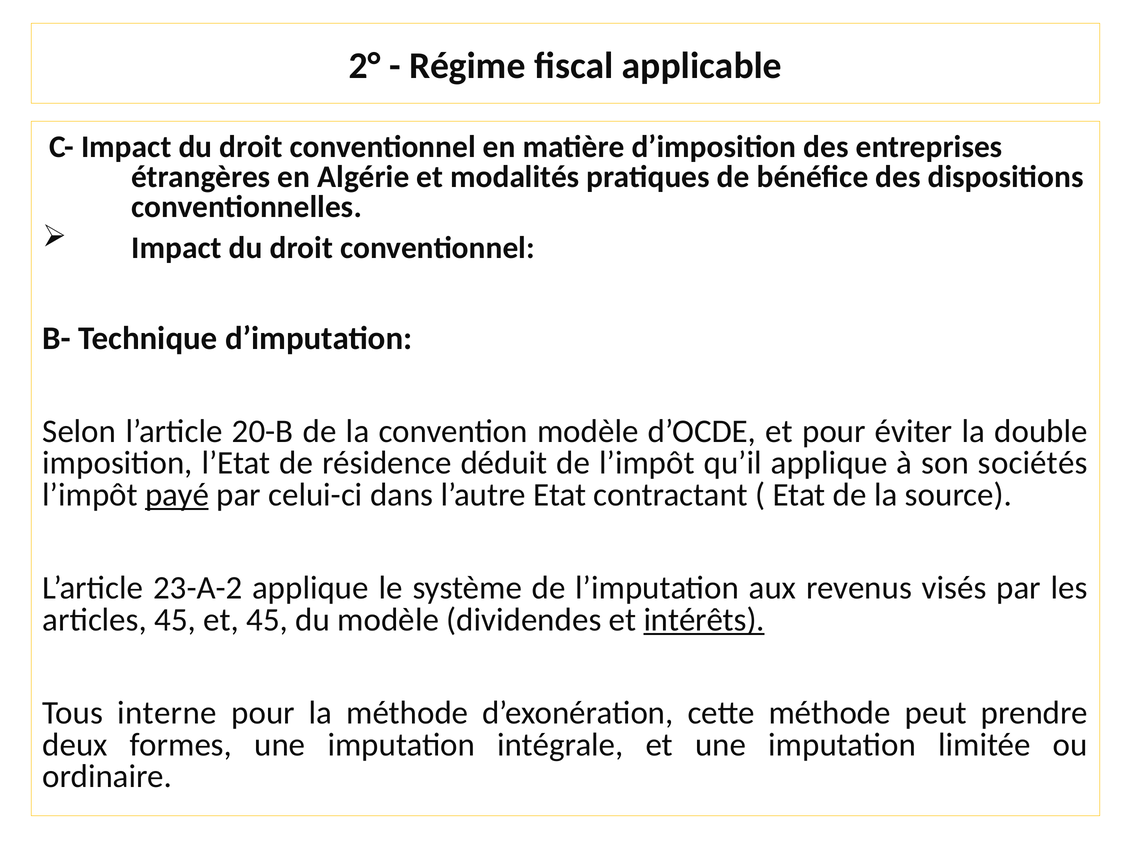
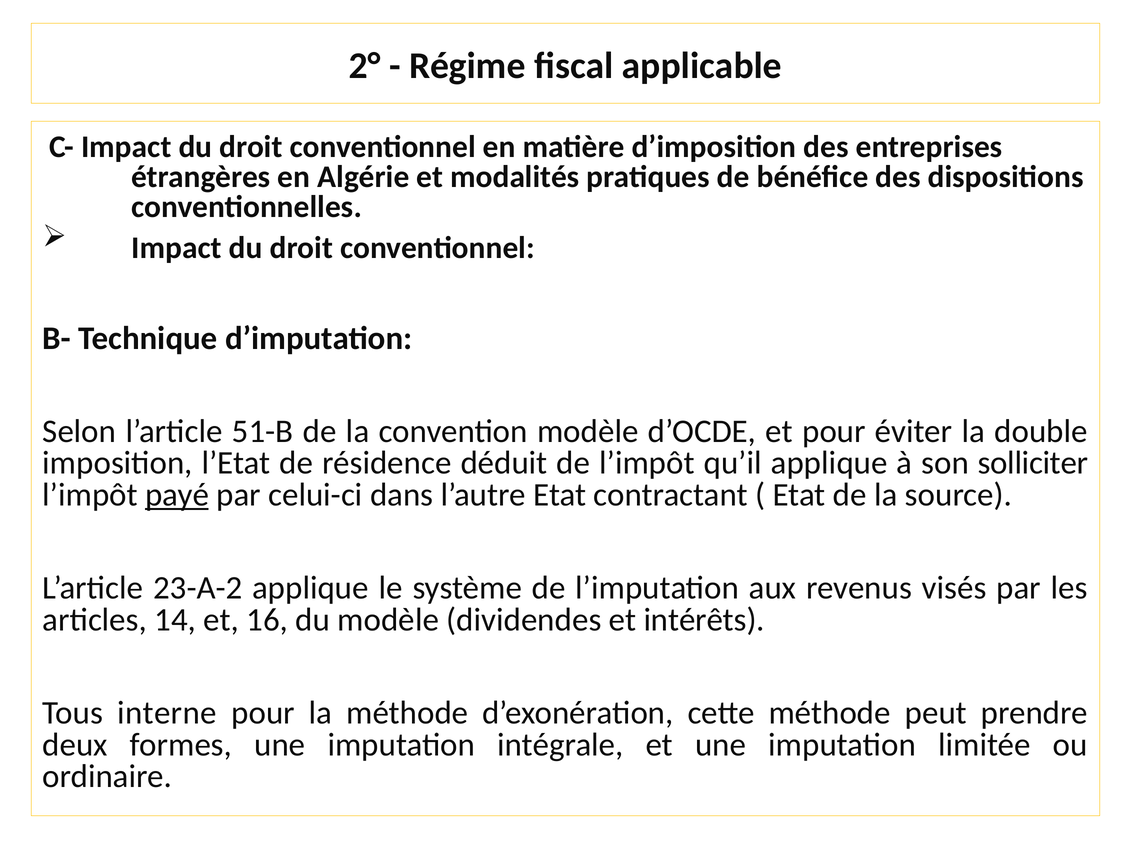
20-B: 20-B -> 51-B
sociétés: sociétés -> solliciter
articles 45: 45 -> 14
et 45: 45 -> 16
intérêts underline: present -> none
